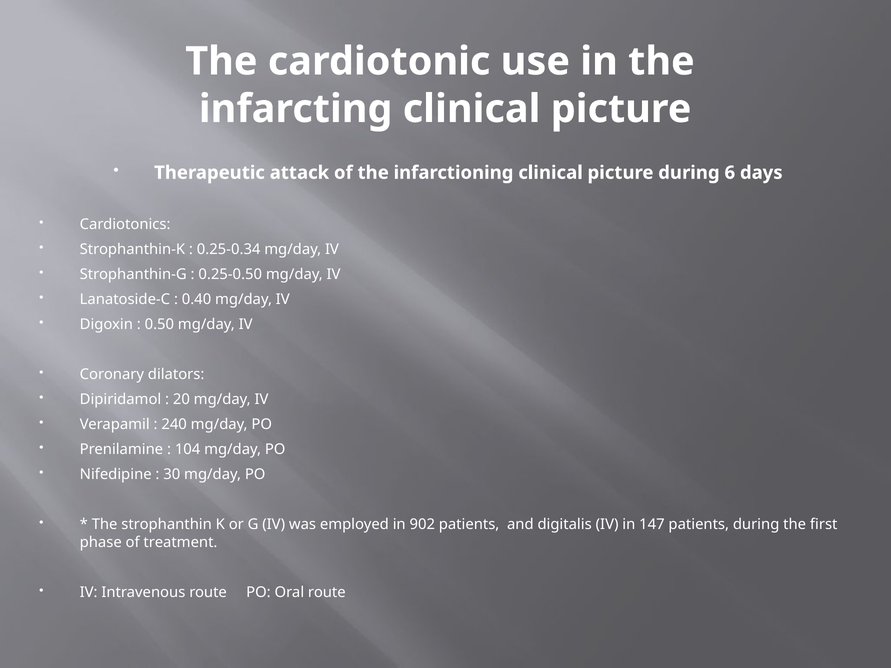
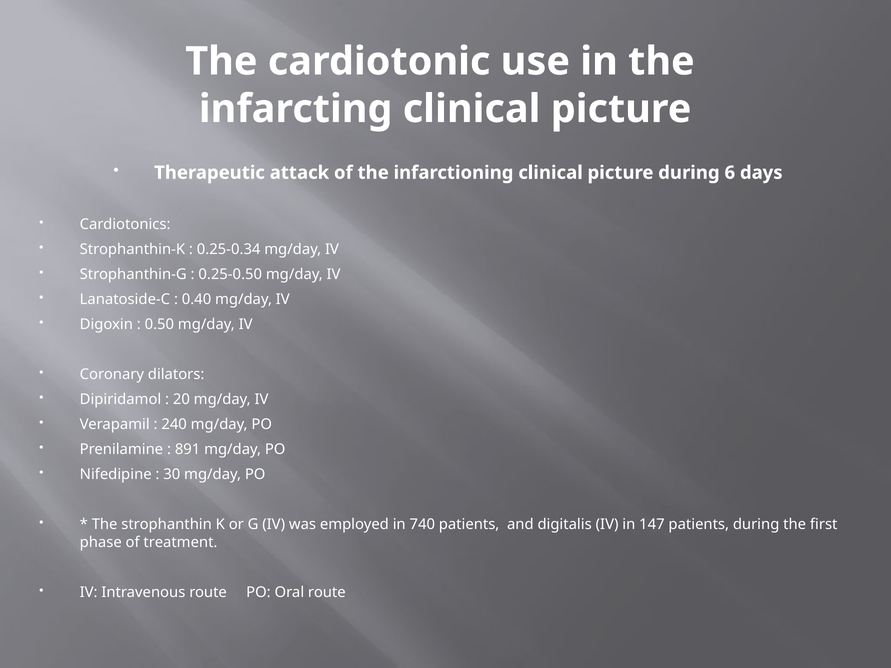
104: 104 -> 891
902: 902 -> 740
